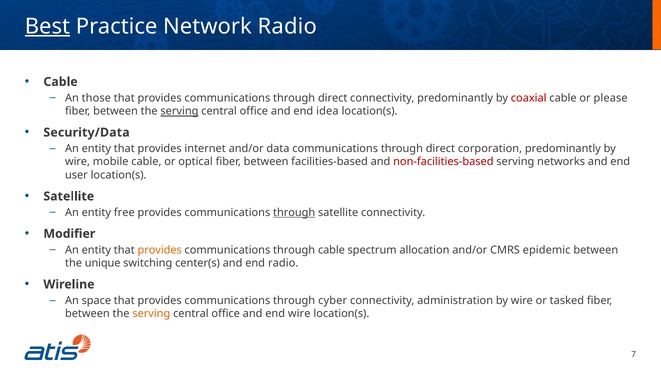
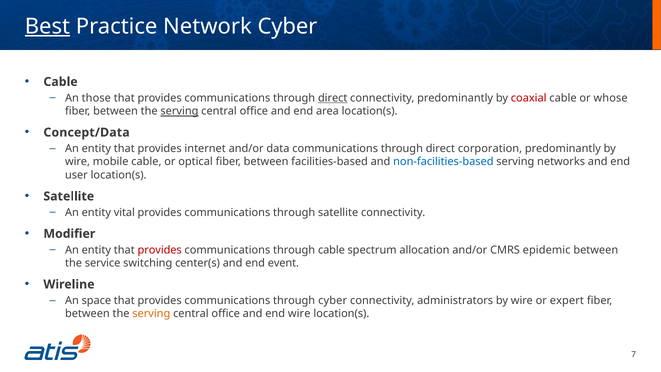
Network Radio: Radio -> Cyber
direct at (333, 98) underline: none -> present
please: please -> whose
idea: idea -> area
Security/Data: Security/Data -> Concept/Data
non-facilities-based colour: red -> blue
free: free -> vital
through at (294, 212) underline: present -> none
provides at (160, 250) colour: orange -> red
unique: unique -> service
end radio: radio -> event
administration: administration -> administrators
tasked: tasked -> expert
